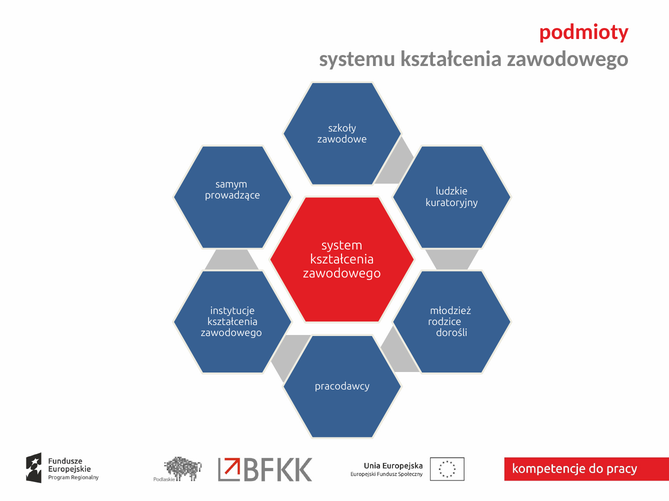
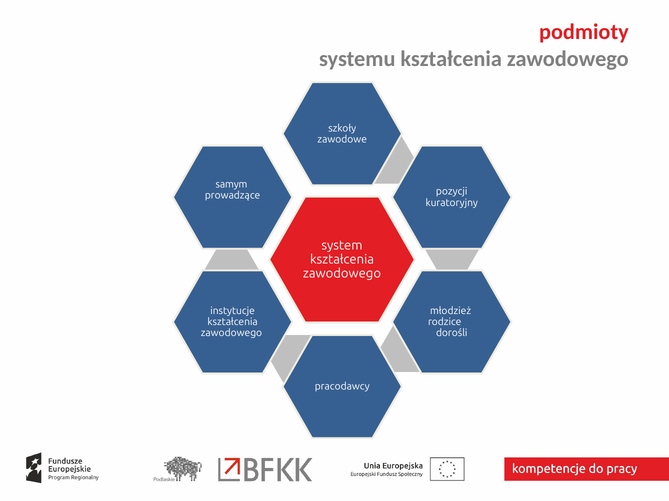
ludzkie: ludzkie -> pozycji
